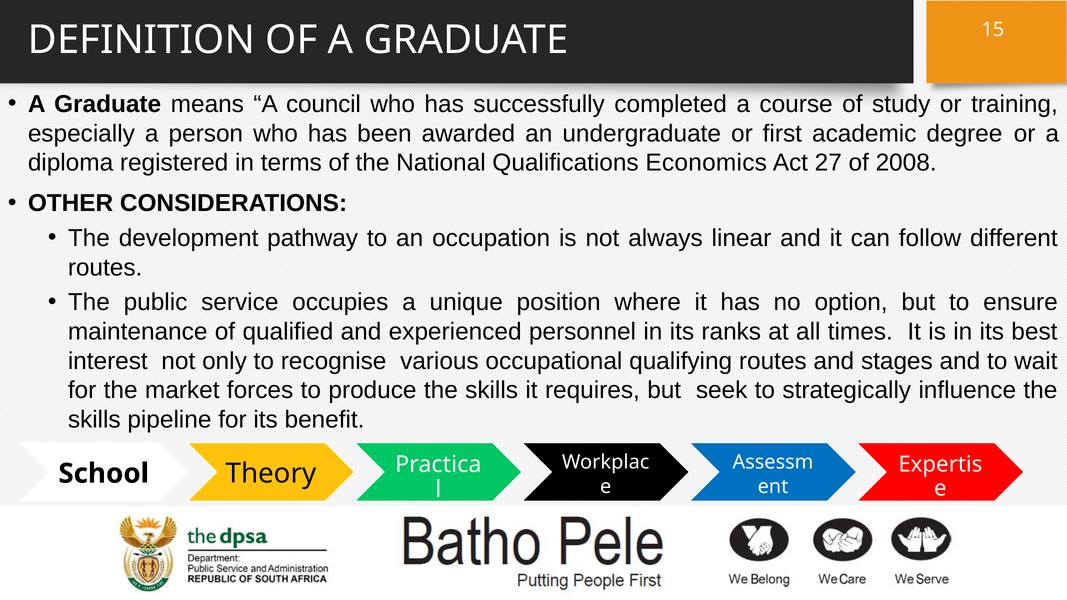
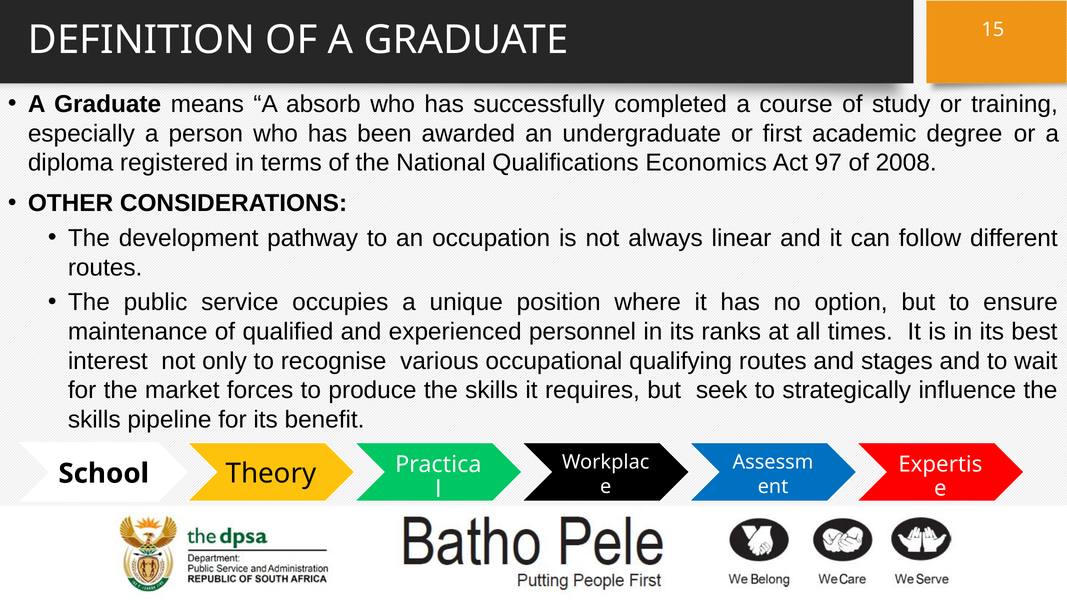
council: council -> absorb
27: 27 -> 97
